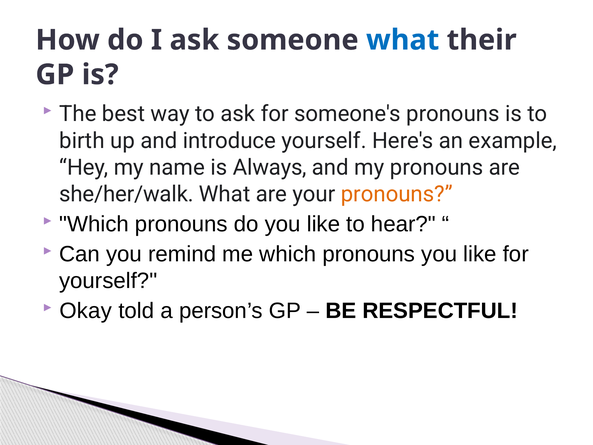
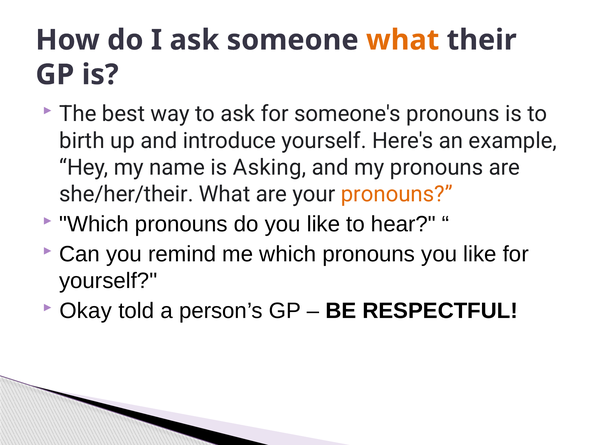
what at (403, 40) colour: blue -> orange
Always: Always -> Asking
she/her/walk: she/her/walk -> she/her/their
